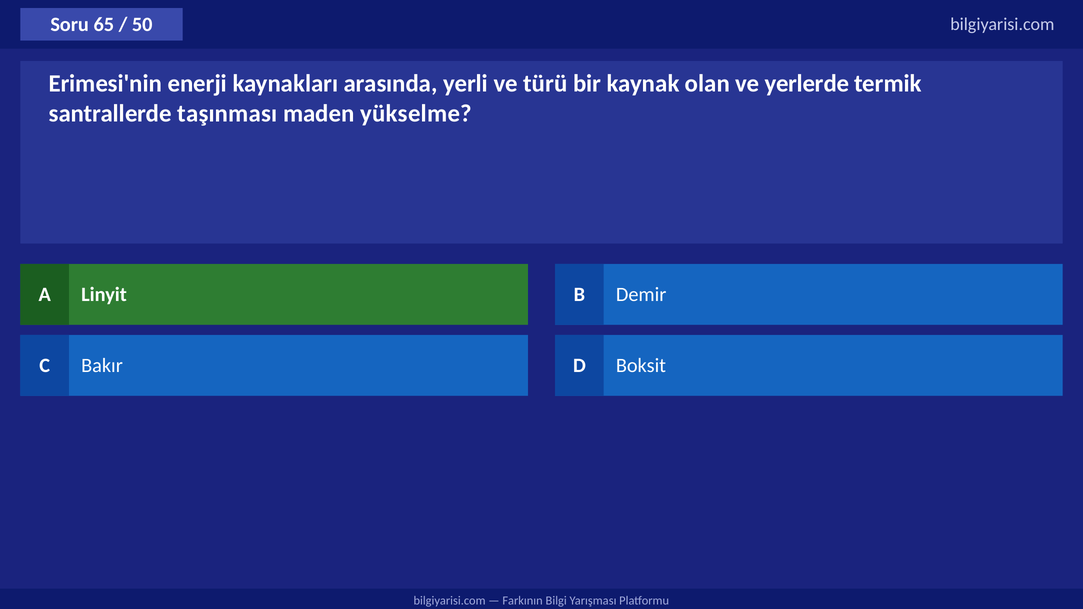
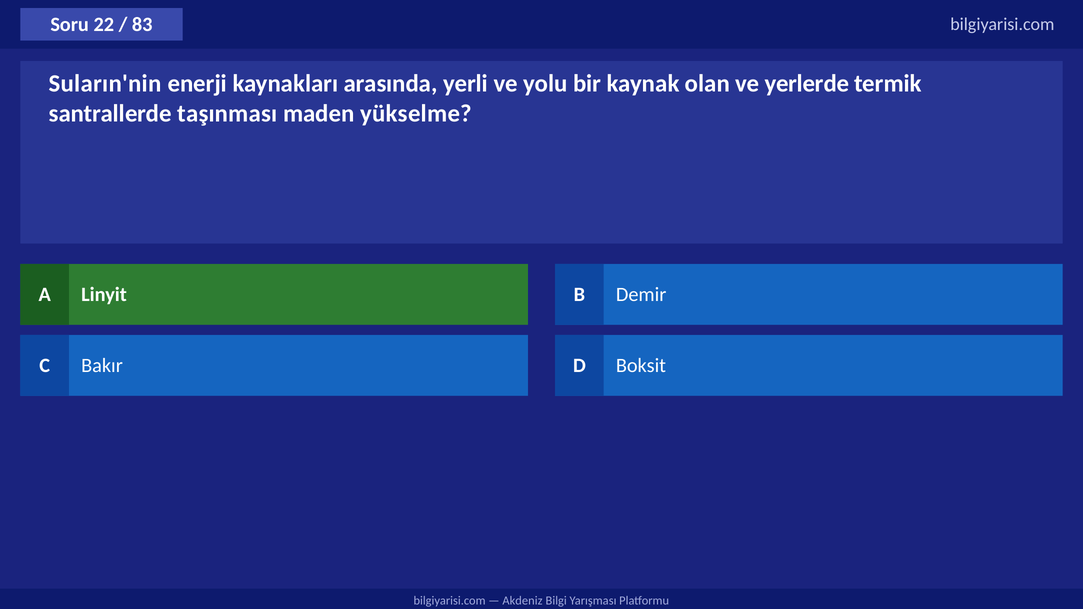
65: 65 -> 22
50: 50 -> 83
Erimesi'nin: Erimesi'nin -> Suların'nin
türü: türü -> yolu
Farkının: Farkının -> Akdeniz
